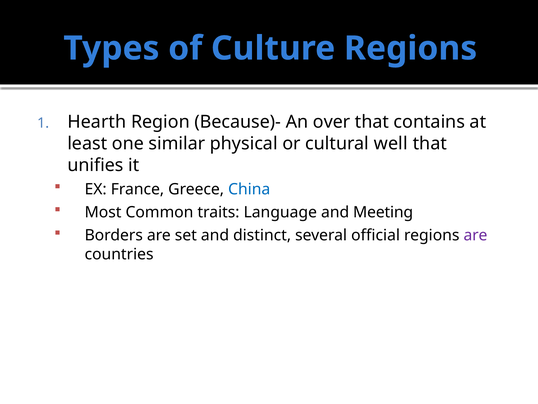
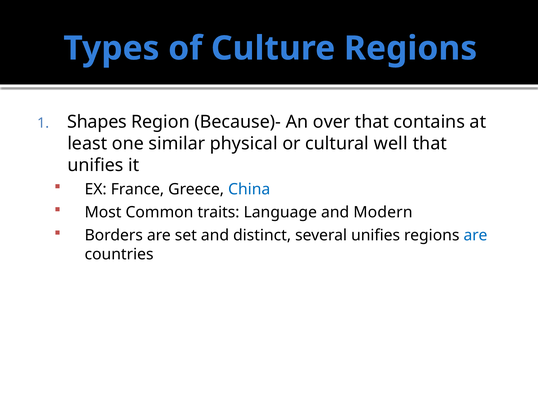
Hearth: Hearth -> Shapes
Meeting: Meeting -> Modern
several official: official -> unifies
are at (475, 235) colour: purple -> blue
